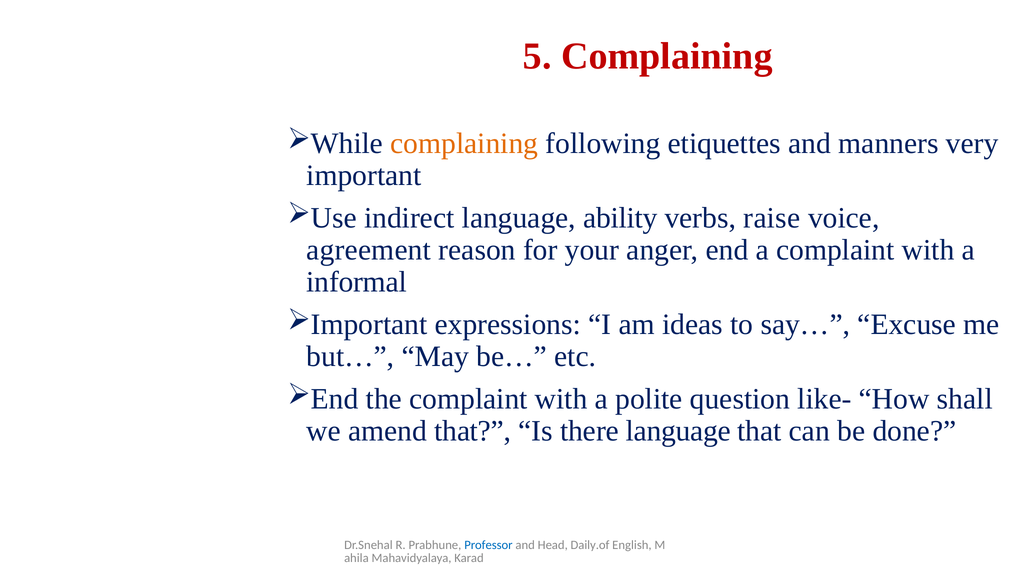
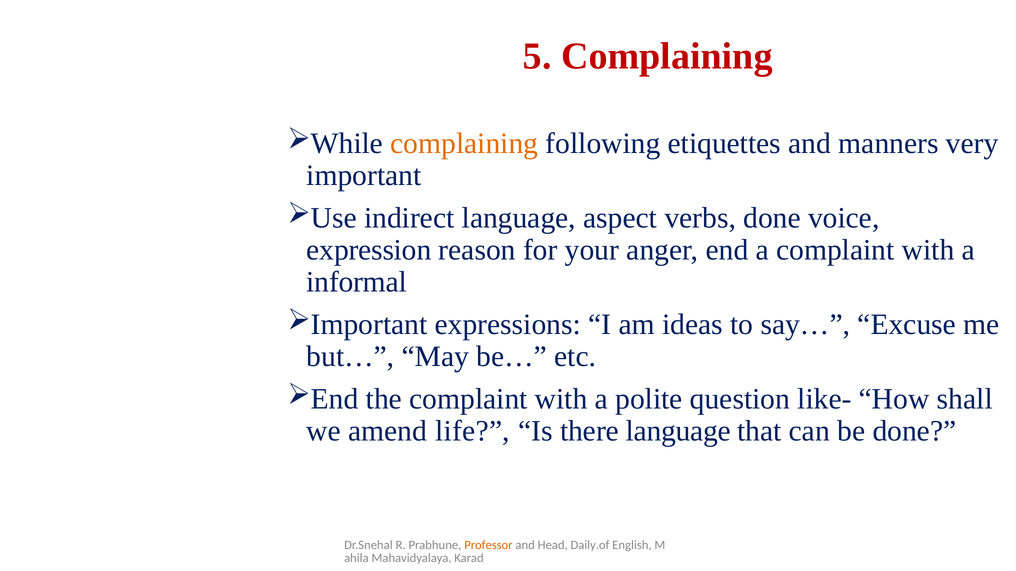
ability: ability -> aspect
verbs raise: raise -> done
agreement: agreement -> expression
amend that: that -> life
Professor colour: blue -> orange
